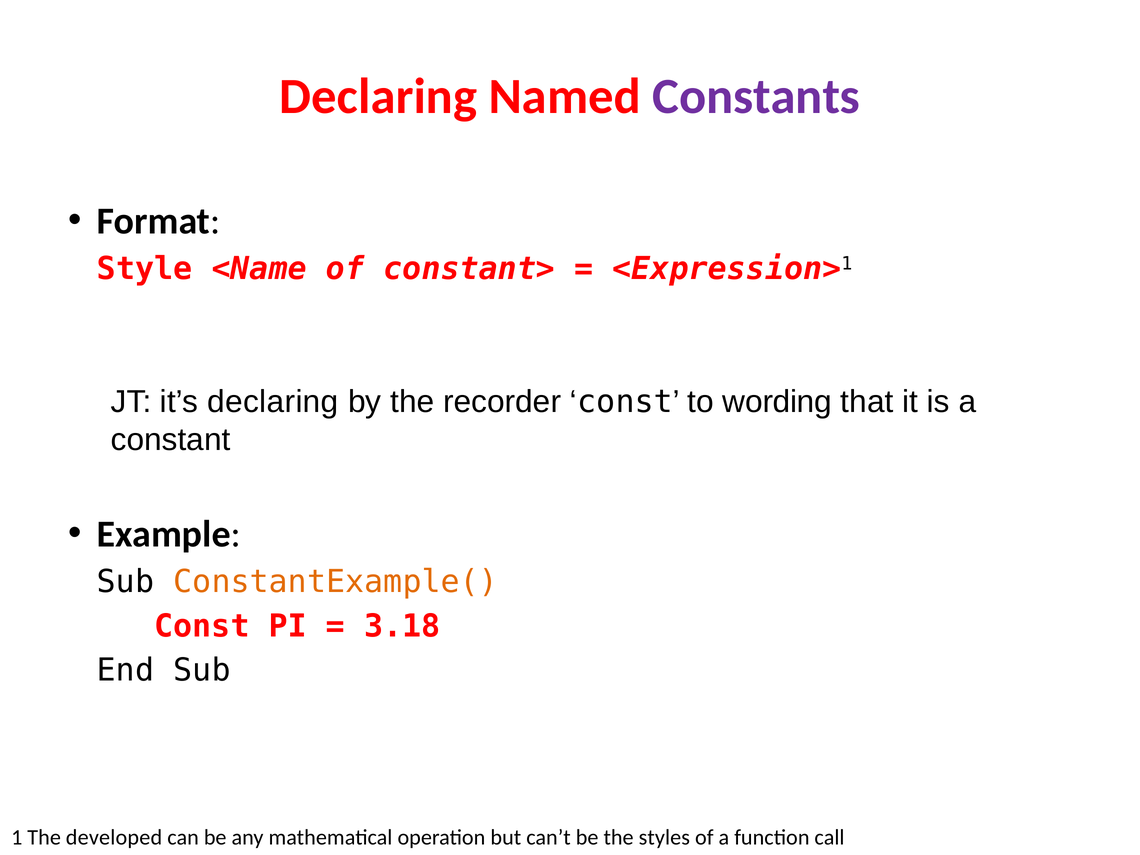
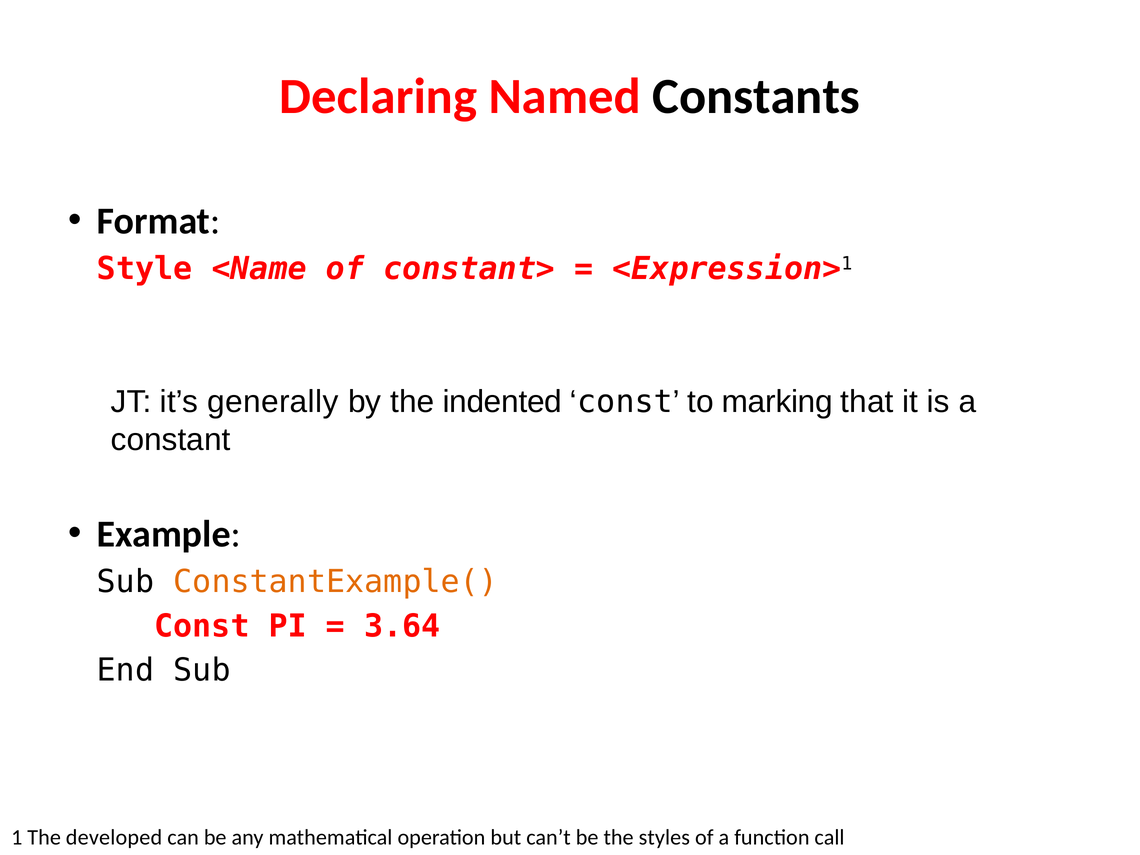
Constants colour: purple -> black
it’s declaring: declaring -> generally
recorder: recorder -> indented
wording: wording -> marking
3.18: 3.18 -> 3.64
